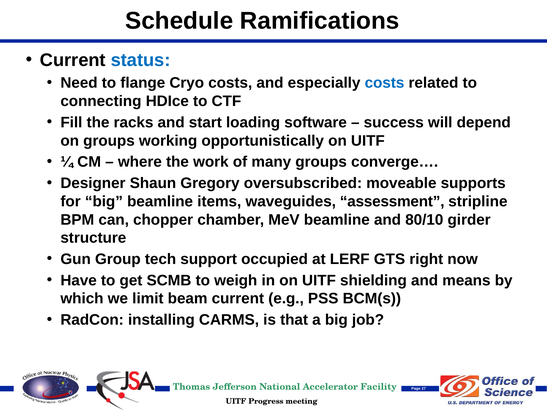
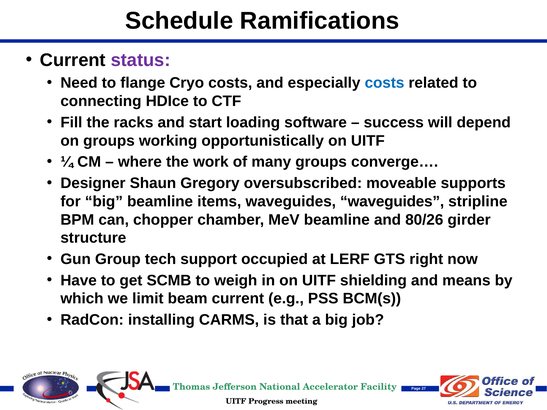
status colour: blue -> purple
waveguides assessment: assessment -> waveguides
80/10: 80/10 -> 80/26
